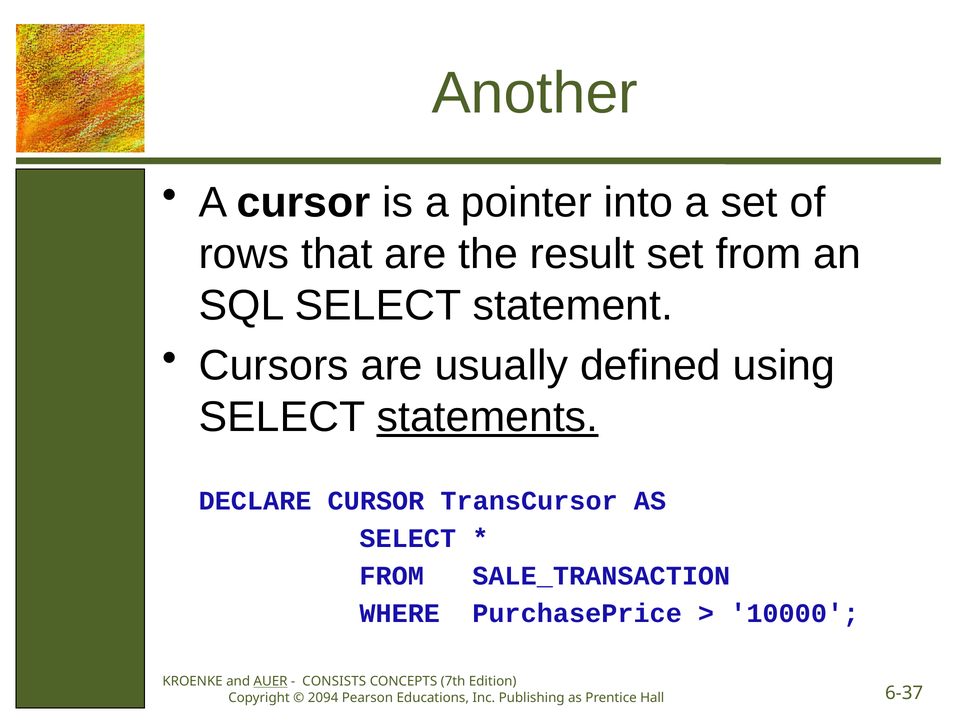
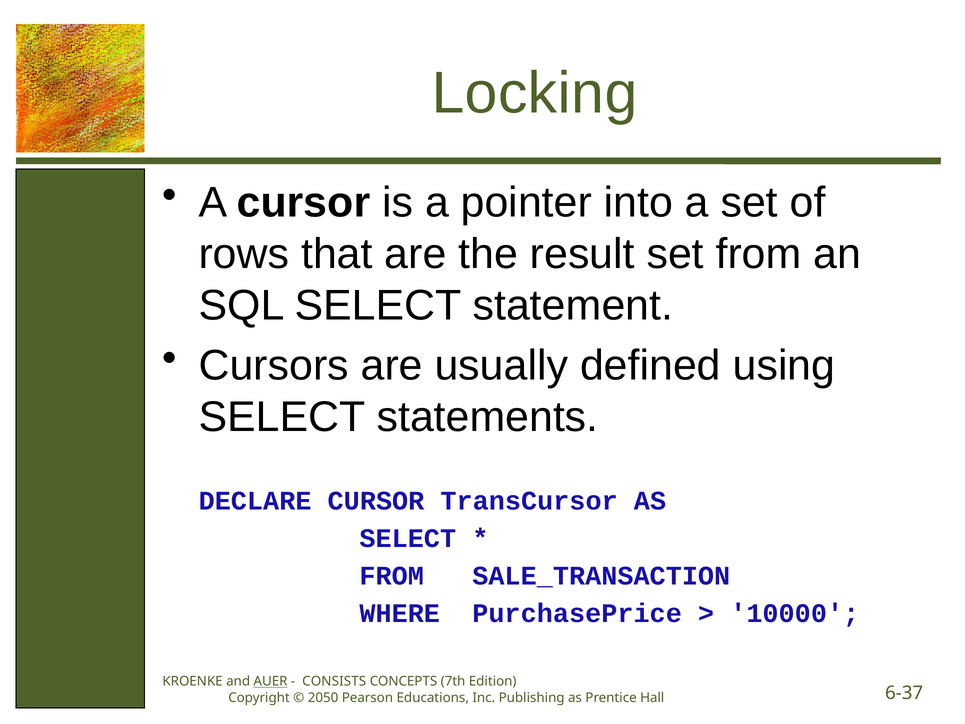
Another: Another -> Locking
statements underline: present -> none
2094: 2094 -> 2050
